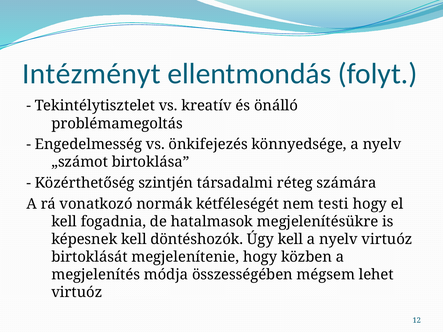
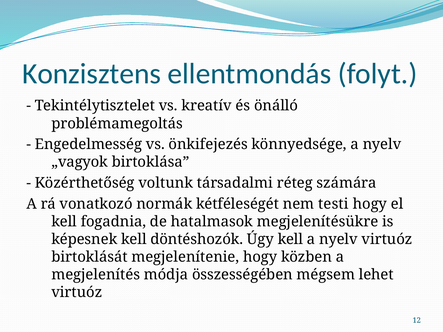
Intézményt: Intézményt -> Konzisztens
„számot: „számot -> „vagyok
szintjén: szintjén -> voltunk
